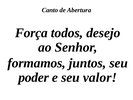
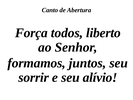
desejo: desejo -> liberto
poder: poder -> sorrir
valor: valor -> alívio
